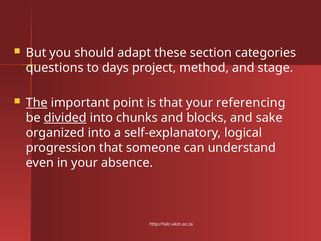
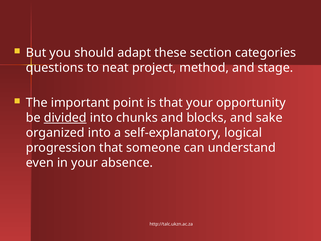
days: days -> neat
The underline: present -> none
referencing: referencing -> opportunity
